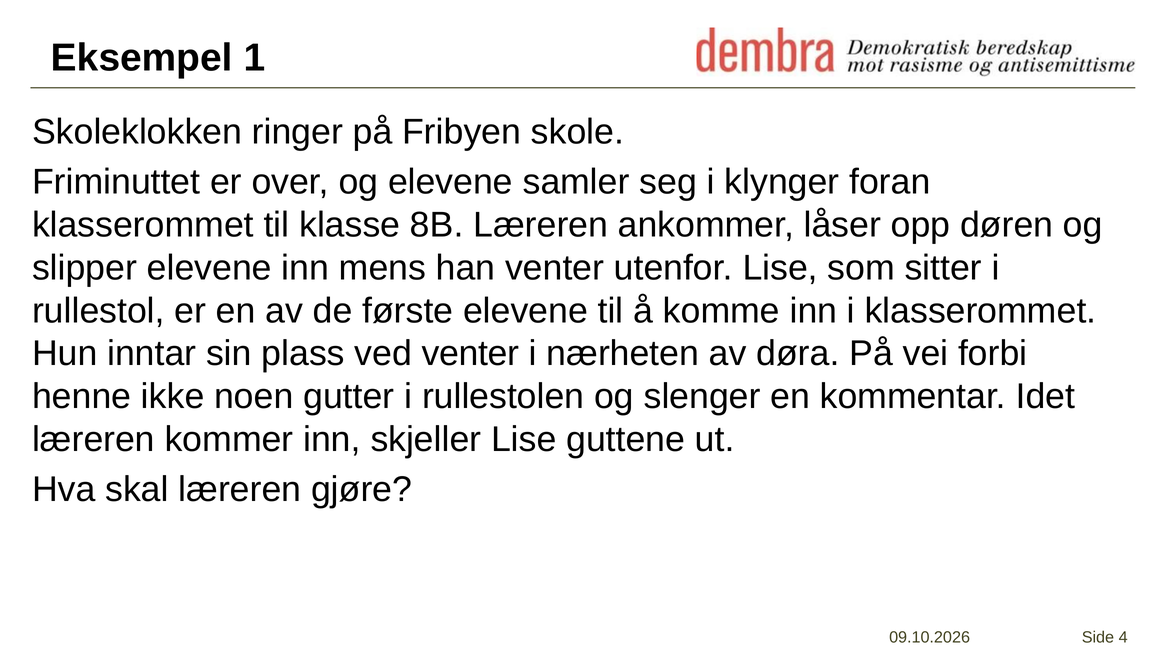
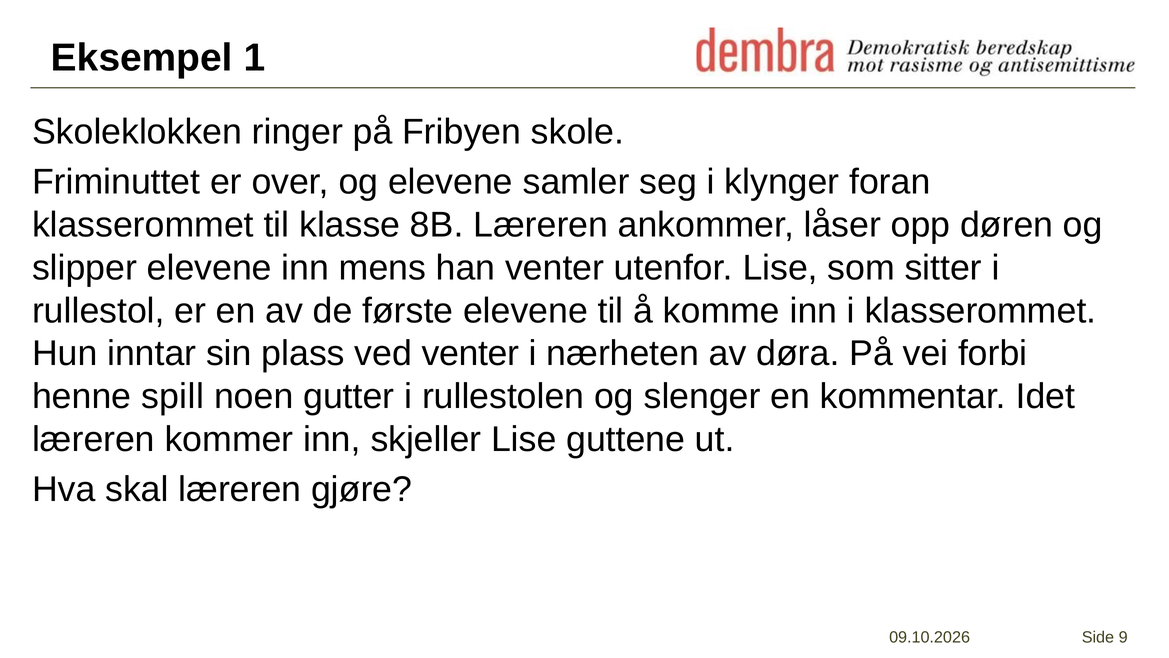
ikke: ikke -> spill
4: 4 -> 9
